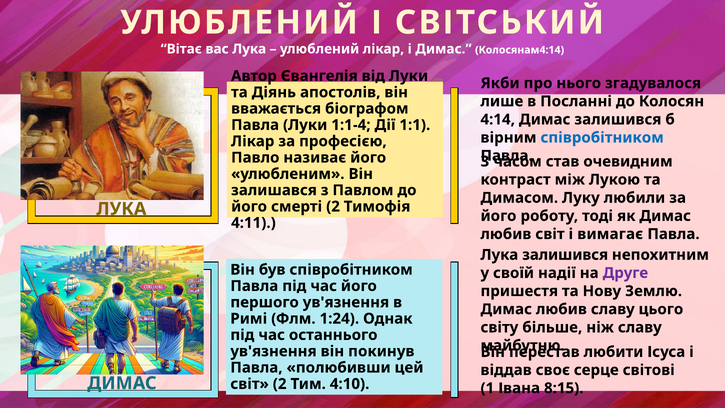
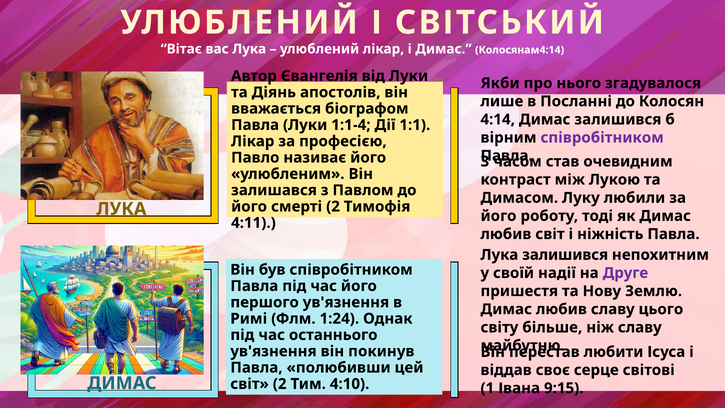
співробітником at (602, 138) colour: blue -> purple
вимагає: вимагає -> ніжність
8:15: 8:15 -> 9:15
